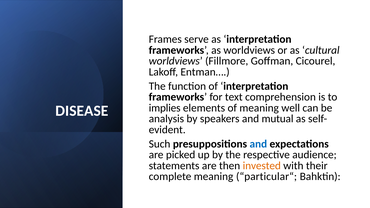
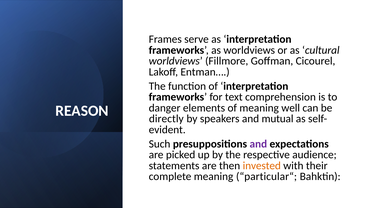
implies: implies -> danger
DISEASE: DISEASE -> REASON
analysis: analysis -> directly
and at (258, 144) colour: blue -> purple
